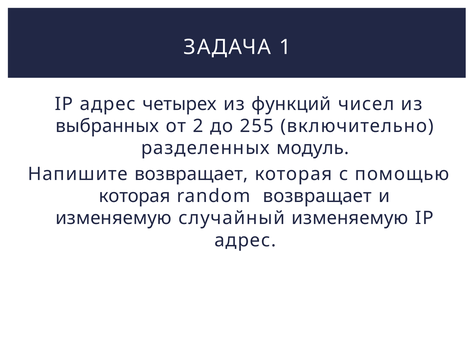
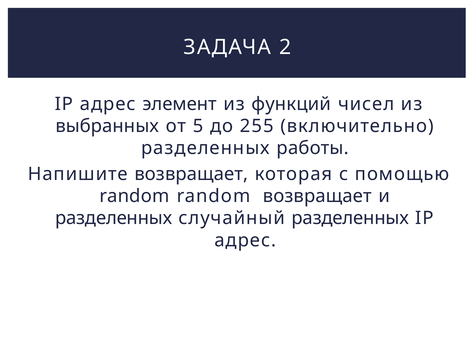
1: 1 -> 2
четырех: четырех -> элемент
2: 2 -> 5
модуль: модуль -> работы
которая at (135, 196): которая -> random
изменяемую at (113, 218): изменяемую -> разделенных
случайный изменяемую: изменяемую -> разделенных
